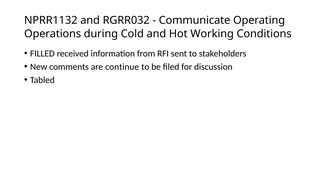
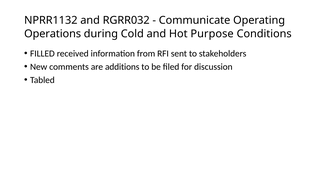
Working: Working -> Purpose
continue: continue -> additions
